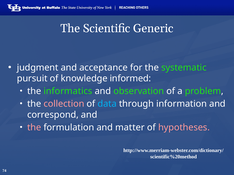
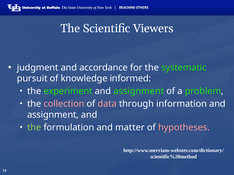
Generic: Generic -> Viewers
acceptance: acceptance -> accordance
informatics: informatics -> experiment
observation at (139, 91): observation -> assignment
data colour: light blue -> pink
correspond at (53, 115): correspond -> assignment
the at (34, 128) colour: pink -> light green
